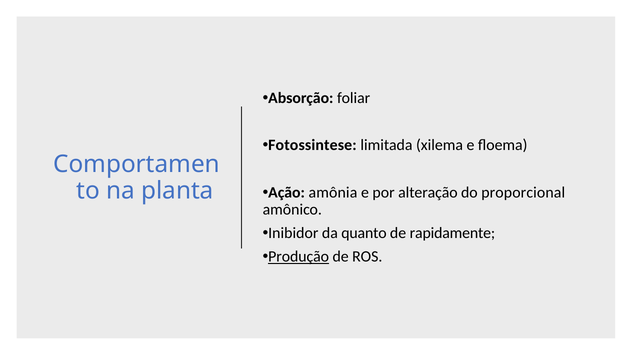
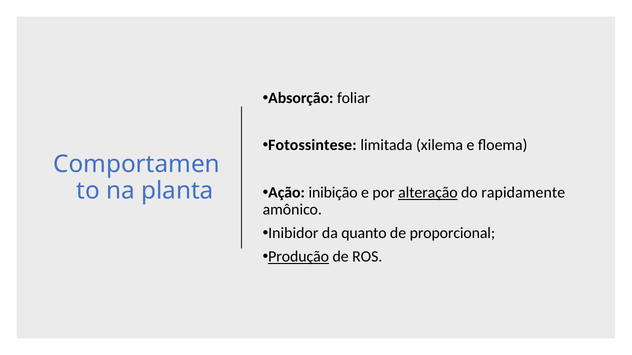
amônia: amônia -> inibição
alteração underline: none -> present
proporcional: proporcional -> rapidamente
rapidamente: rapidamente -> proporcional
